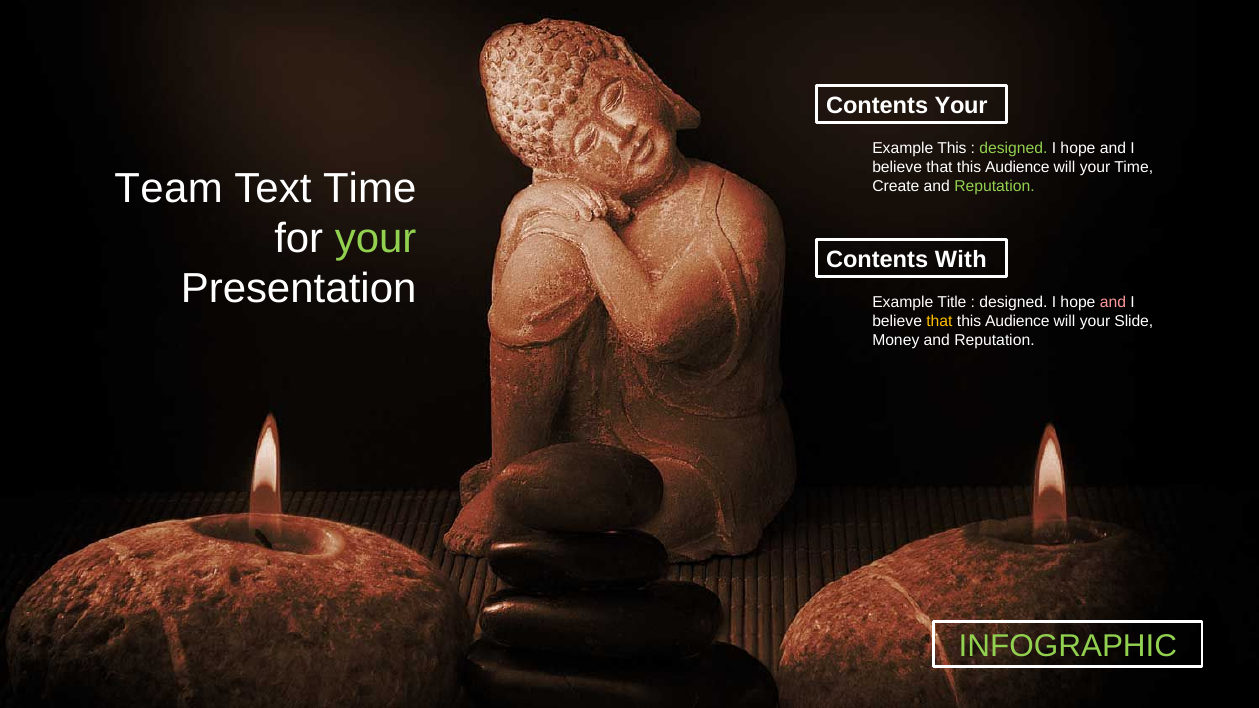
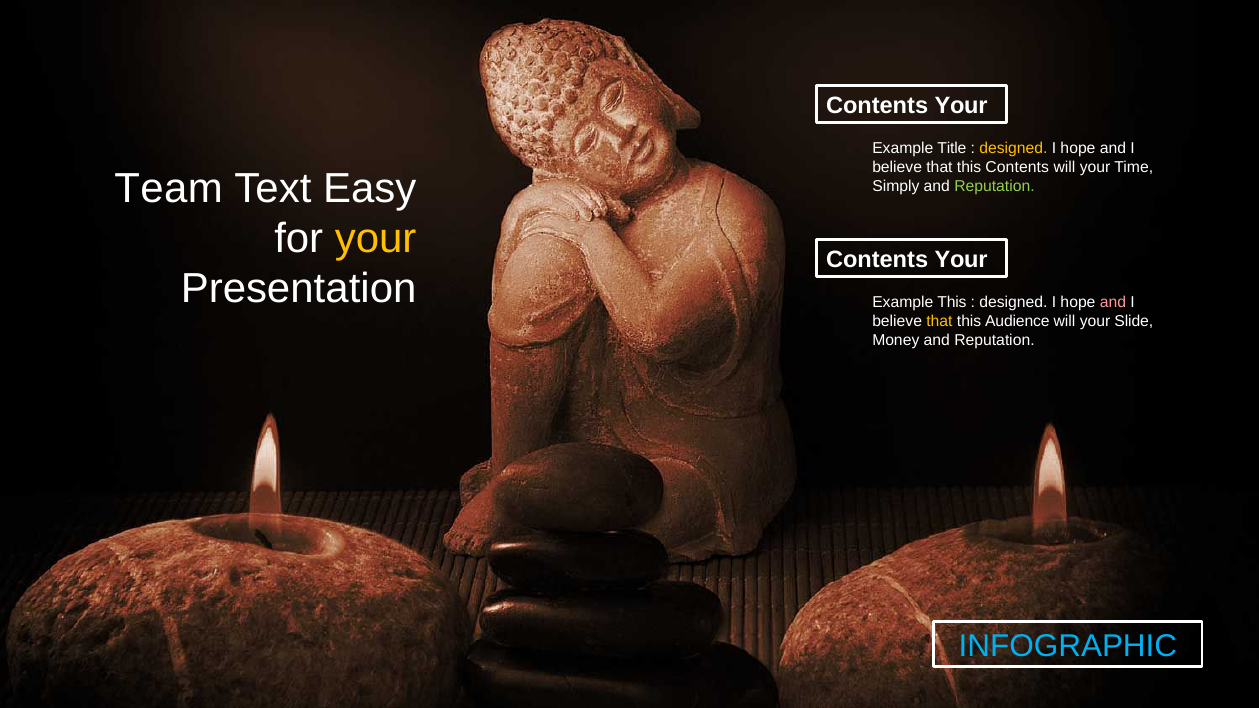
Example This: This -> Title
designed at (1013, 148) colour: light green -> yellow
Audience at (1017, 167): Audience -> Contents
Text Time: Time -> Easy
Create: Create -> Simply
your at (376, 239) colour: light green -> yellow
With at (961, 260): With -> Your
Example Title: Title -> This
INFOGRAPHIC colour: light green -> light blue
